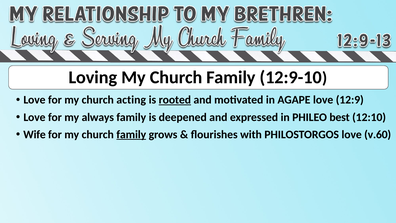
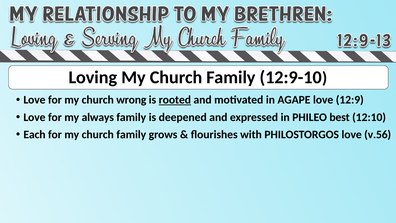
acting: acting -> wrong
Wife: Wife -> Each
family at (131, 134) underline: present -> none
v.60: v.60 -> v.56
